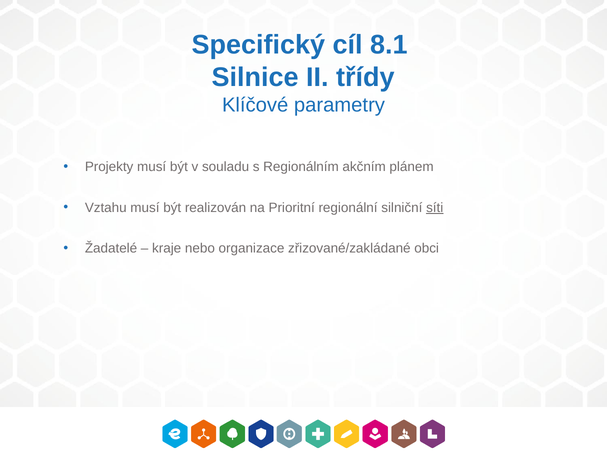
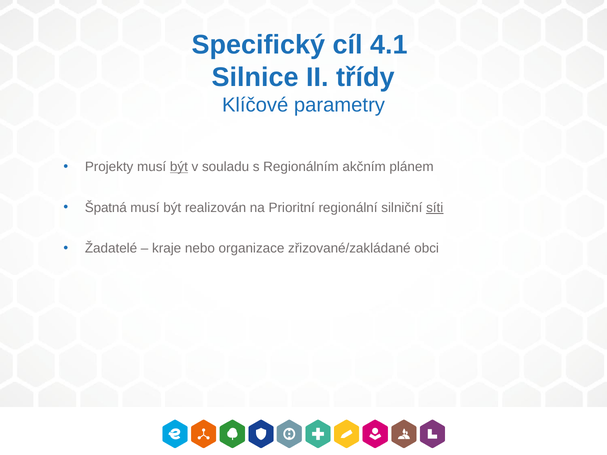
8.1: 8.1 -> 4.1
být at (179, 167) underline: none -> present
Vztahu: Vztahu -> Špatná
